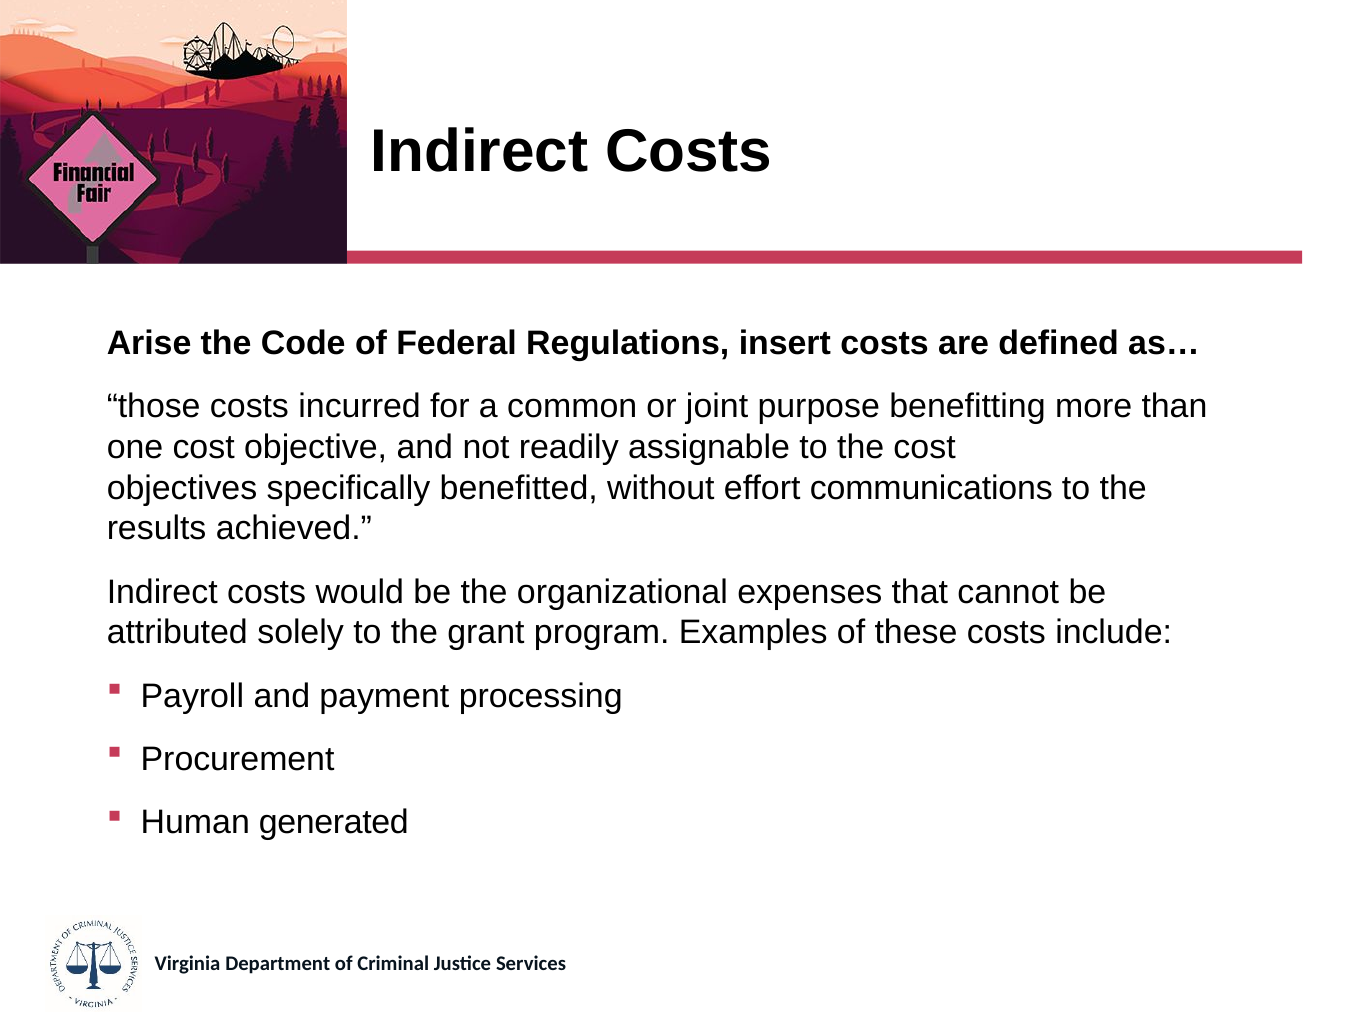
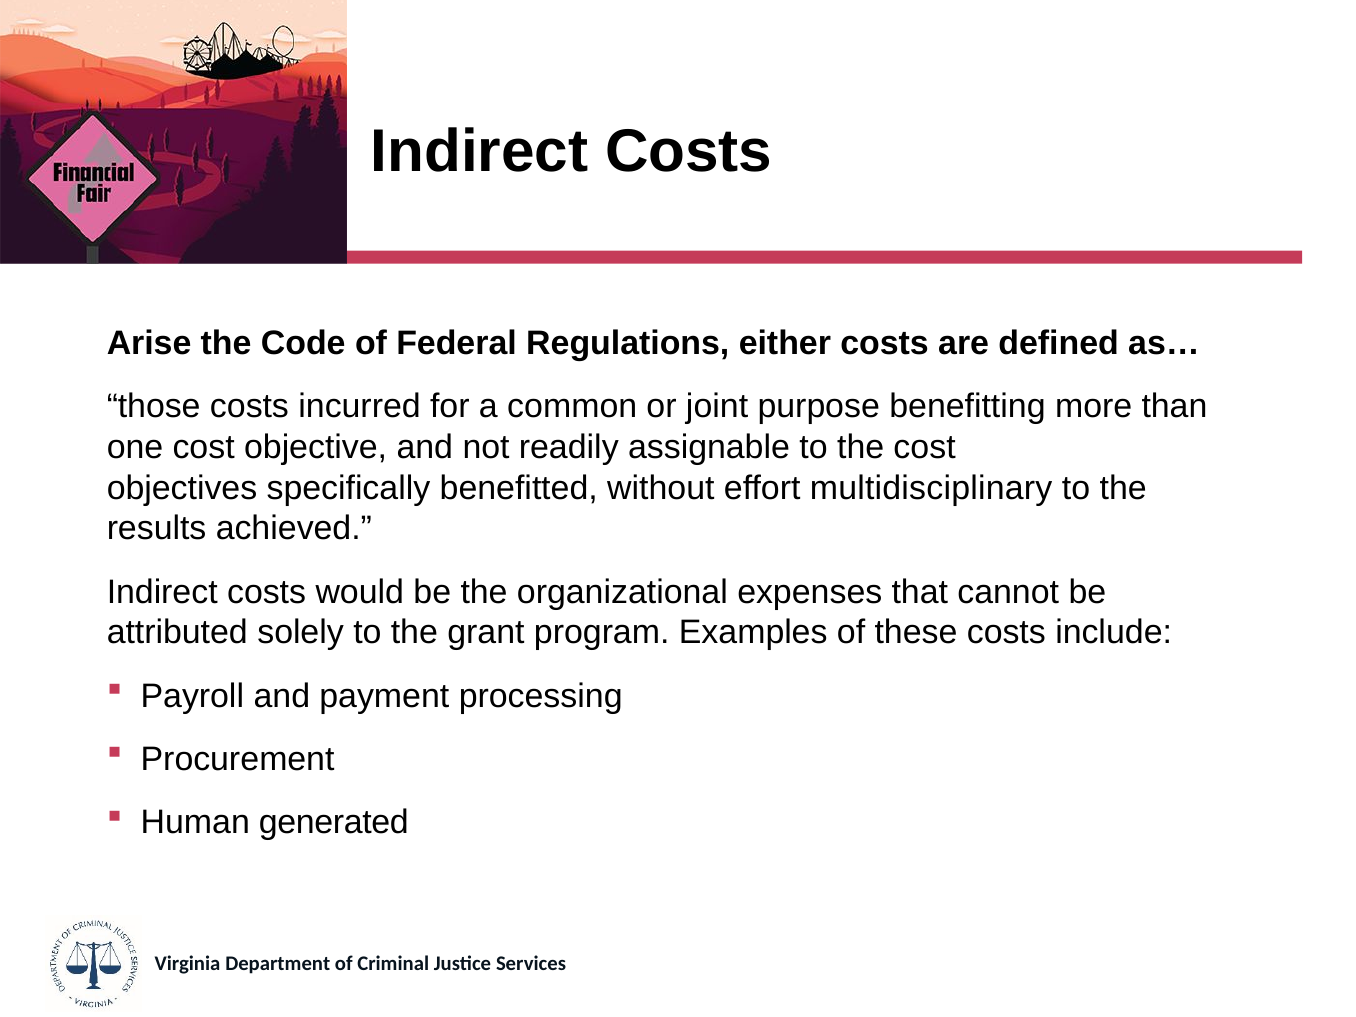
insert: insert -> either
communications: communications -> multidisciplinary
